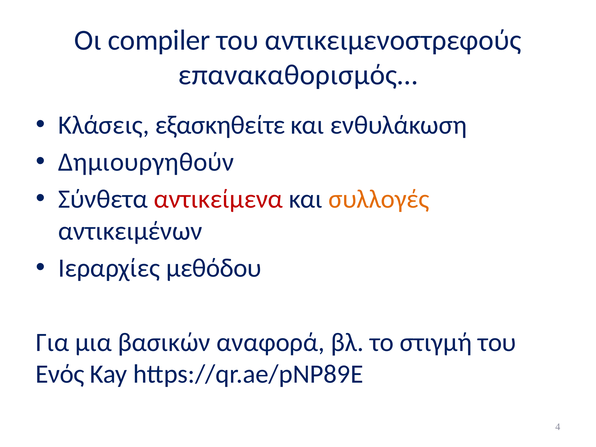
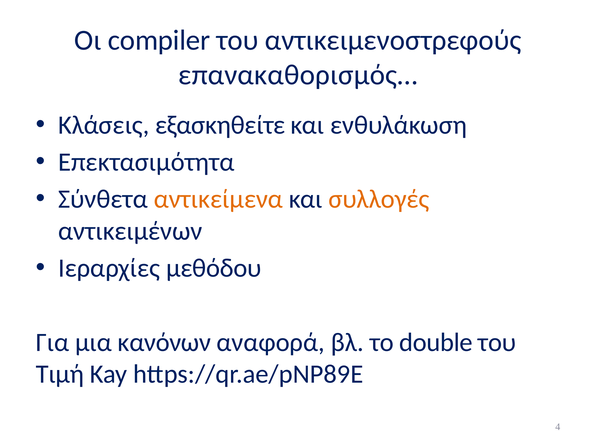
Δημιουργηθούν: Δημιουργηθούν -> Επεκτασιμότητα
αντικείμενα colour: red -> orange
βασικών: βασικών -> κανόνων
στιγμή: στιγμή -> double
Ενός: Ενός -> Τιμή
